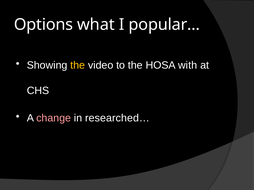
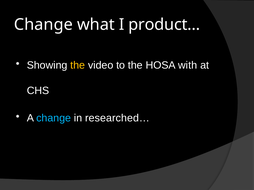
Options at (43, 25): Options -> Change
popular…: popular… -> product…
change at (54, 118) colour: pink -> light blue
